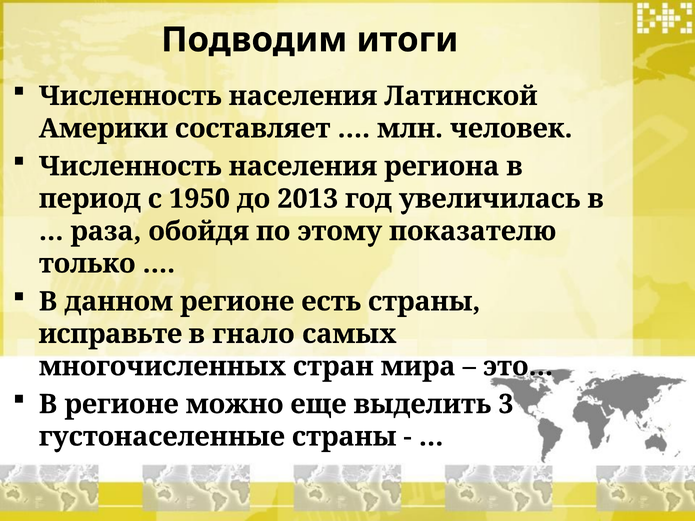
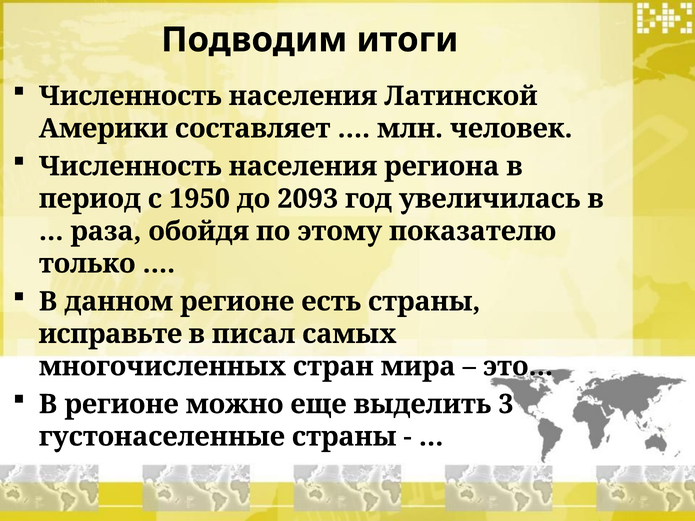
2013: 2013 -> 2093
гнало: гнало -> писал
